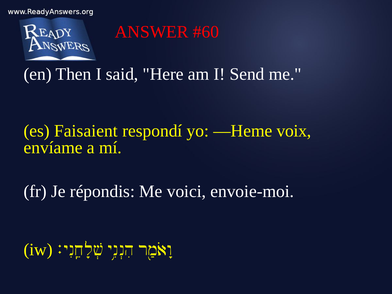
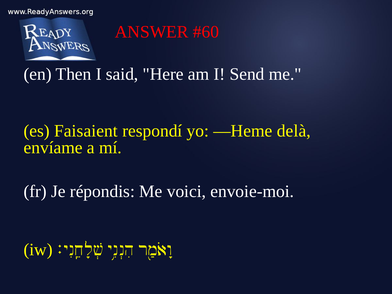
voix: voix -> delà
